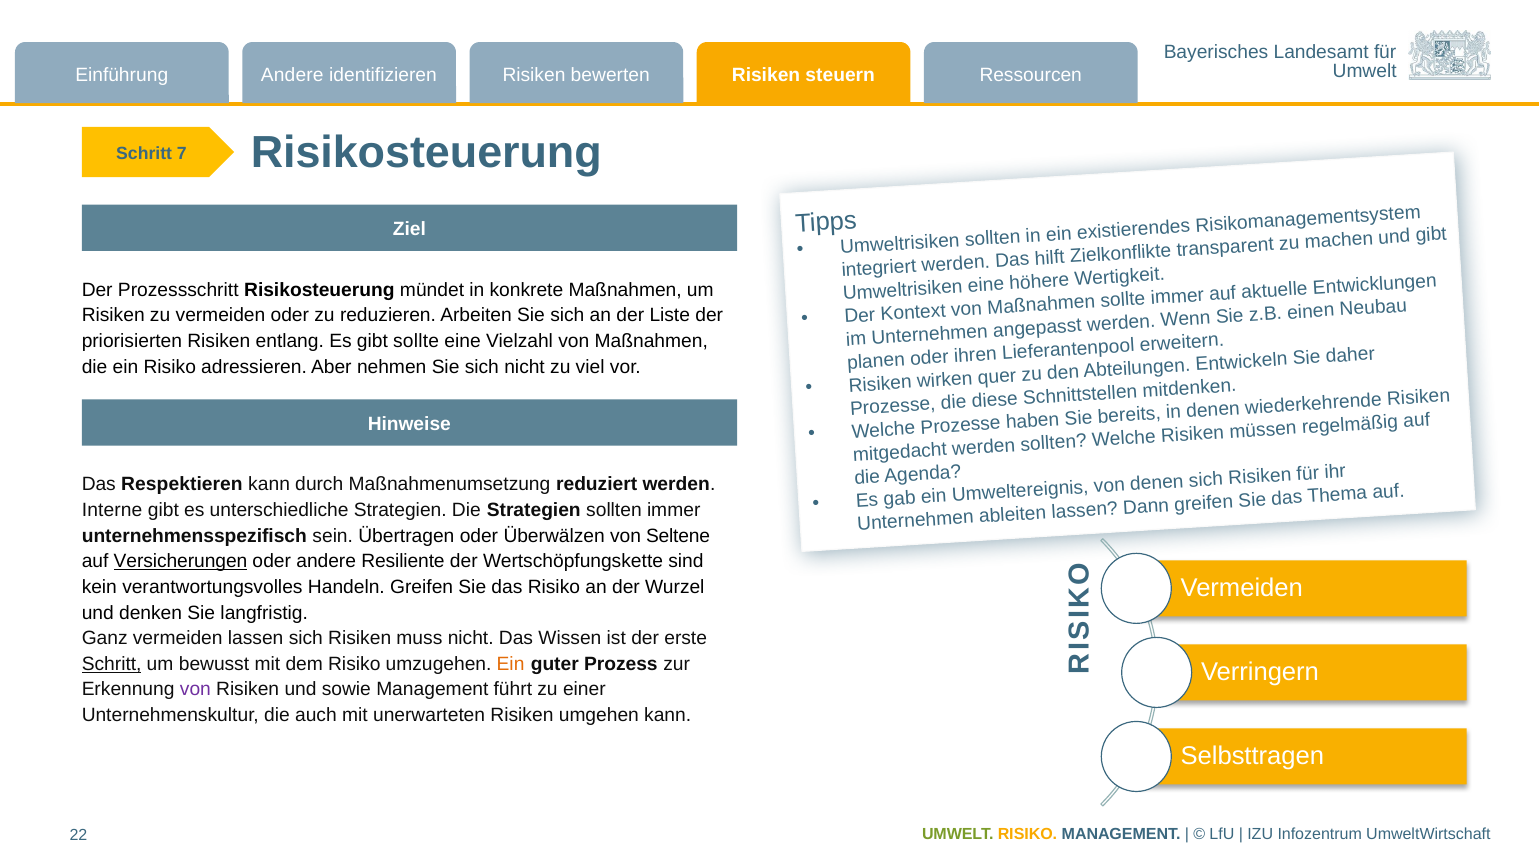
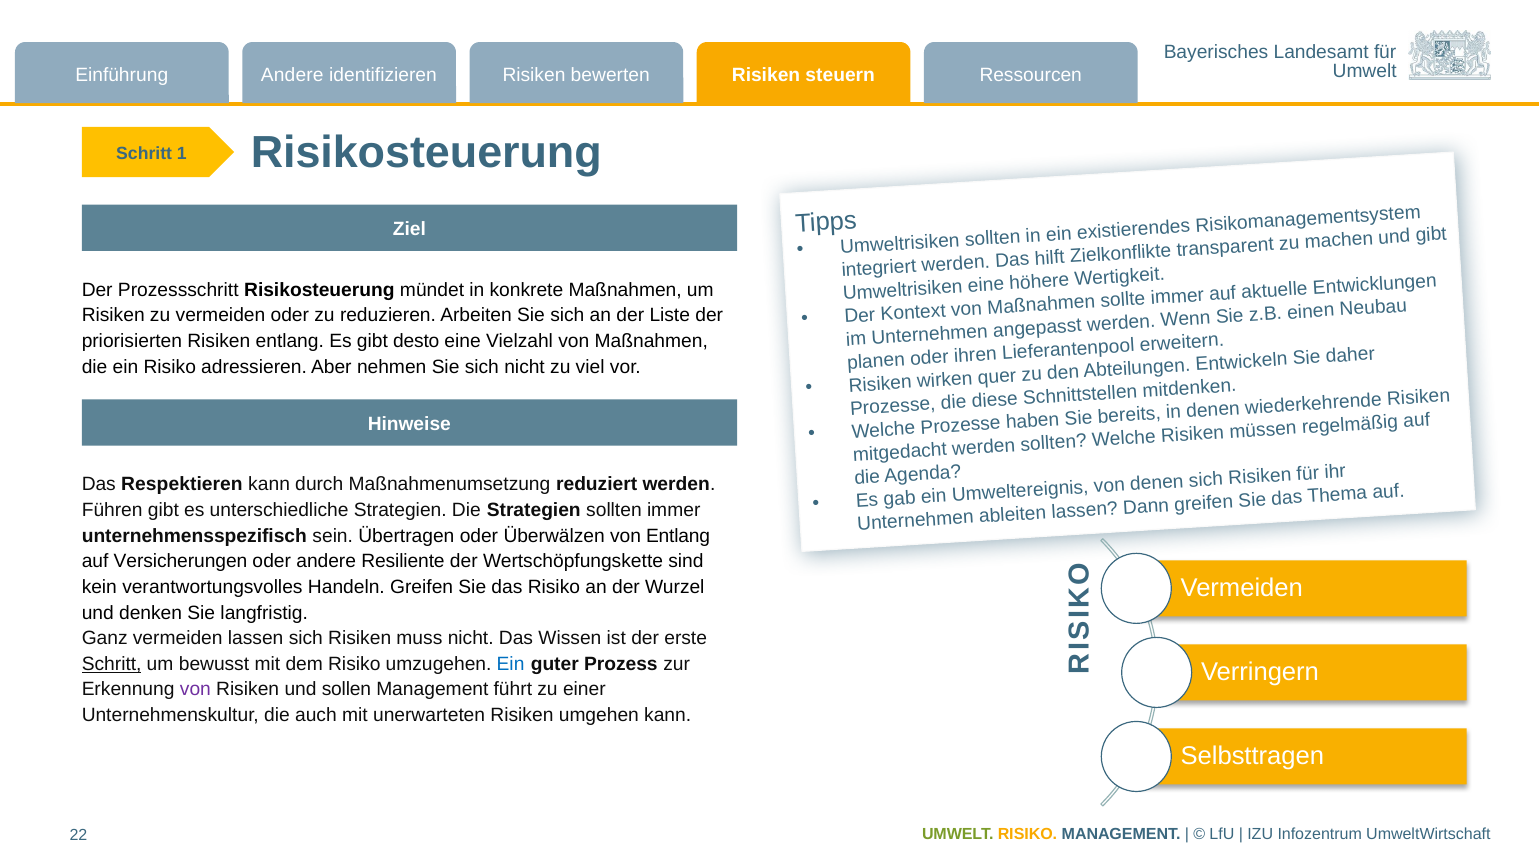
7: 7 -> 1
gibt sollte: sollte -> desto
Interne: Interne -> Führen
von Seltene: Seltene -> Entlang
Versicherungen underline: present -> none
Ein at (511, 664) colour: orange -> blue
sowie: sowie -> sollen
